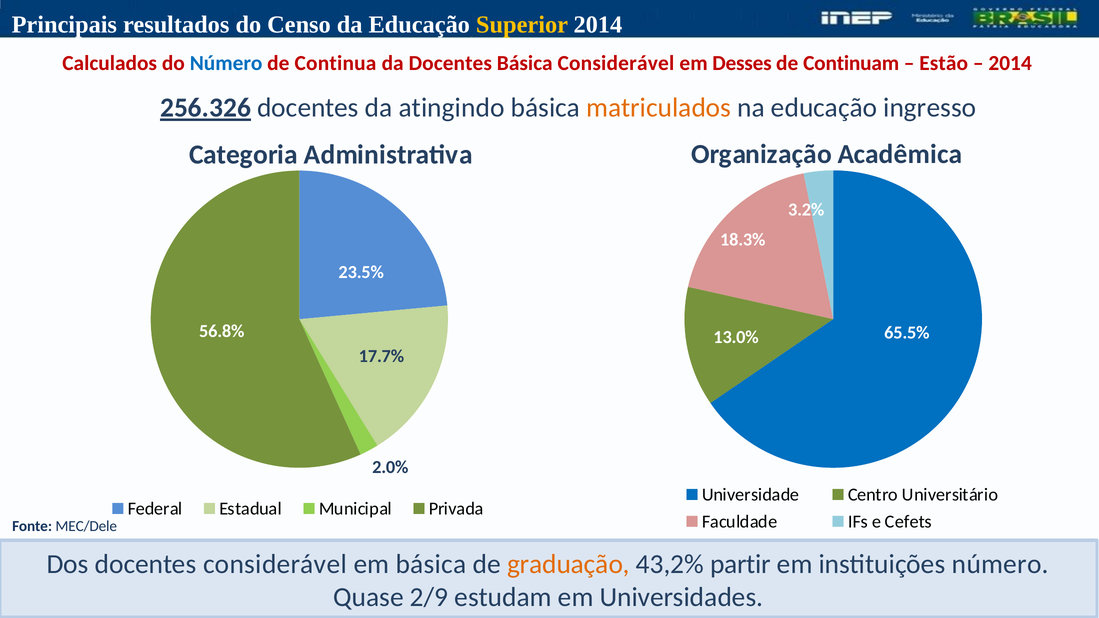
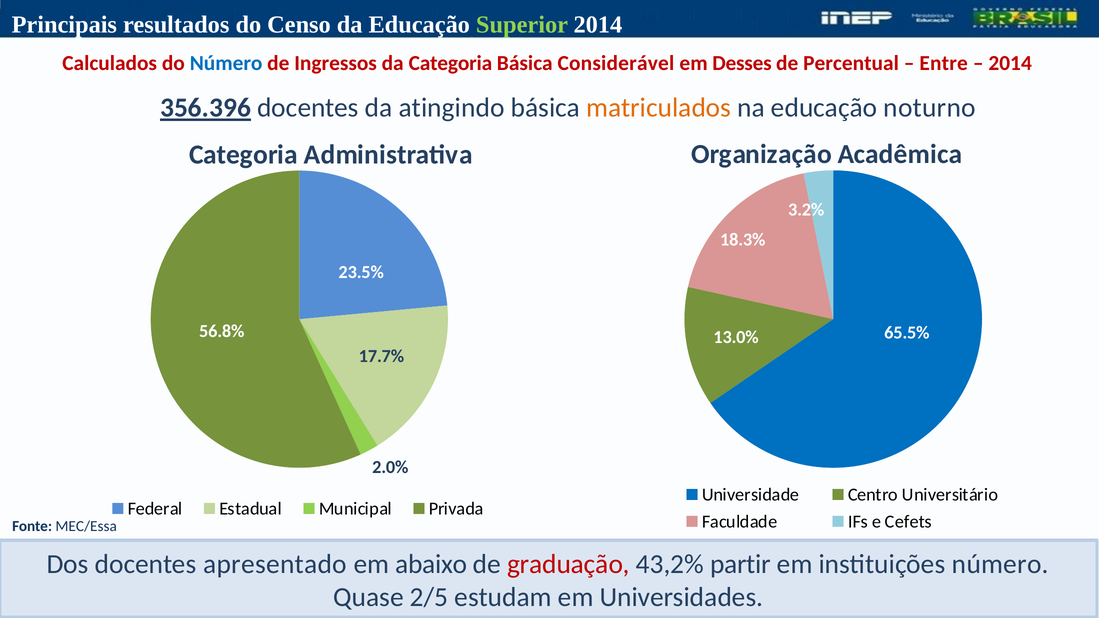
Superior colour: yellow -> light green
Continua: Continua -> Ingressos
da Docentes: Docentes -> Categoria
Continuam: Continuam -> Percentual
Estão: Estão -> Entre
256.326: 256.326 -> 356.396
ingresso: ingresso -> noturno
MEC/Dele: MEC/Dele -> MEC/Essa
docentes considerável: considerável -> apresentado
em básica: básica -> abaixo
graduação colour: orange -> red
2/9: 2/9 -> 2/5
